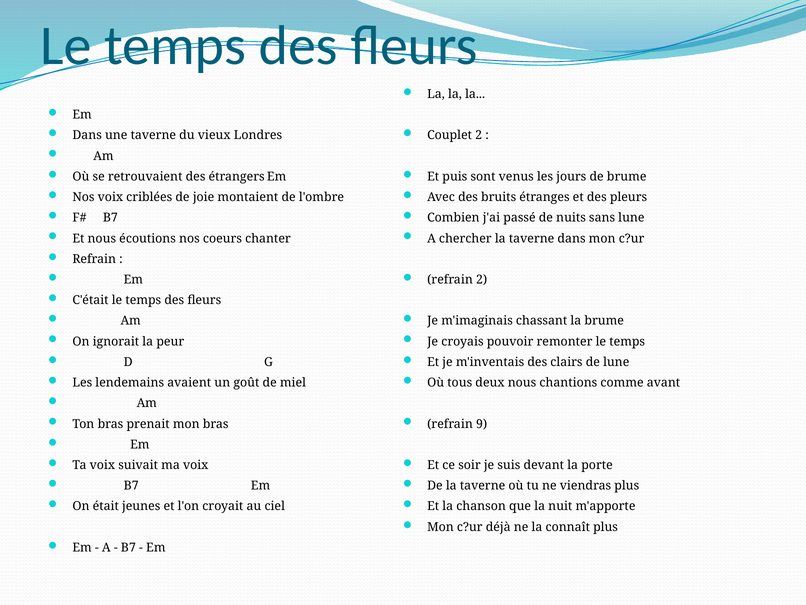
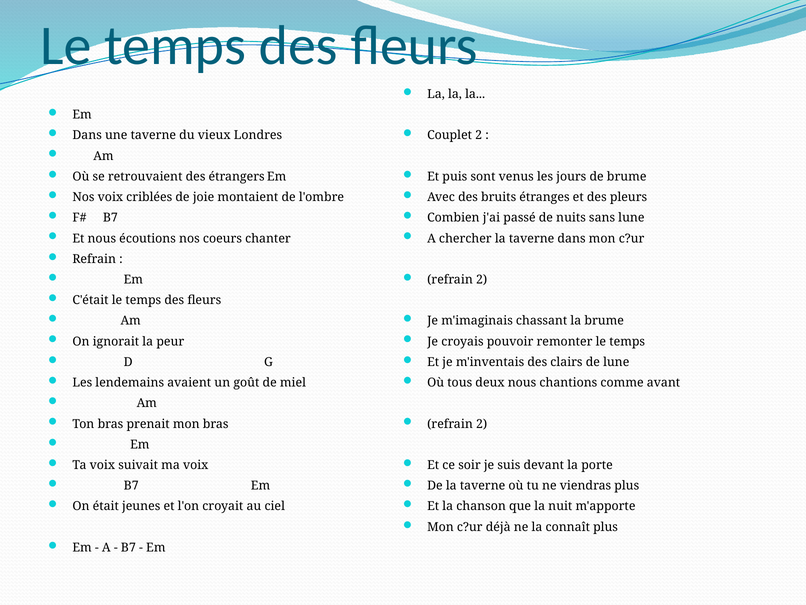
9 at (482, 424): 9 -> 2
